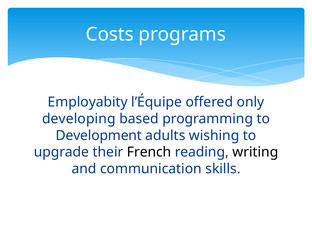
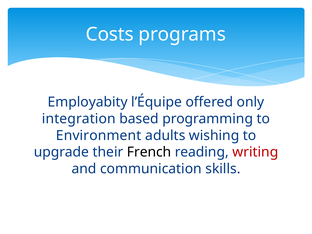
developing: developing -> integration
Development: Development -> Environment
writing colour: black -> red
